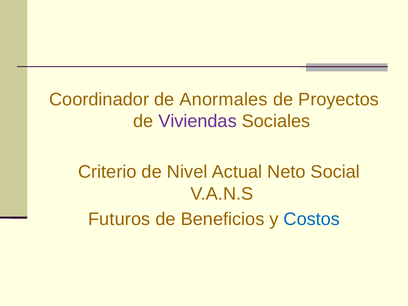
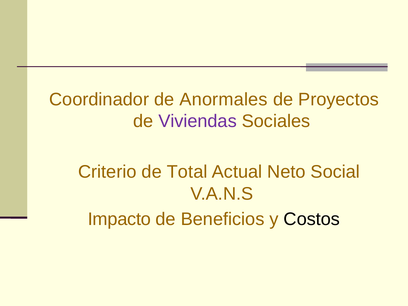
Nivel: Nivel -> Total
Futuros: Futuros -> Impacto
Costos colour: blue -> black
